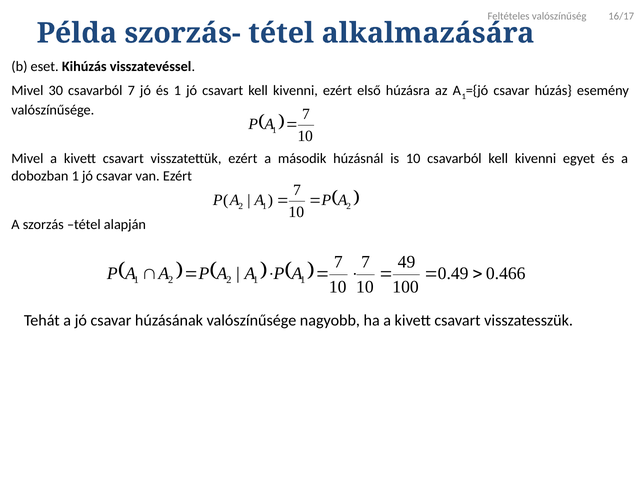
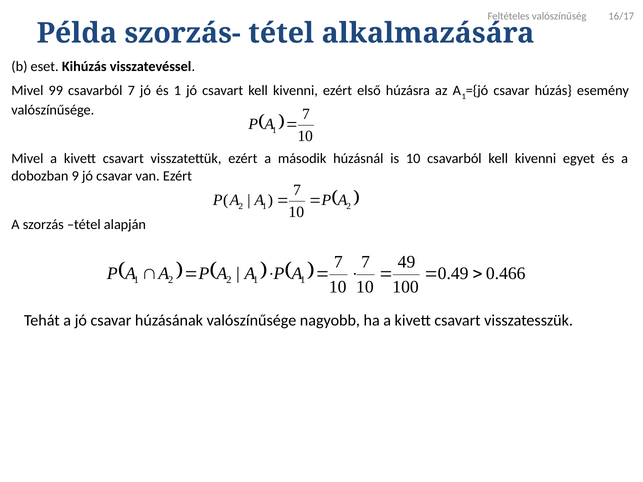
30: 30 -> 99
dobozban 1: 1 -> 9
